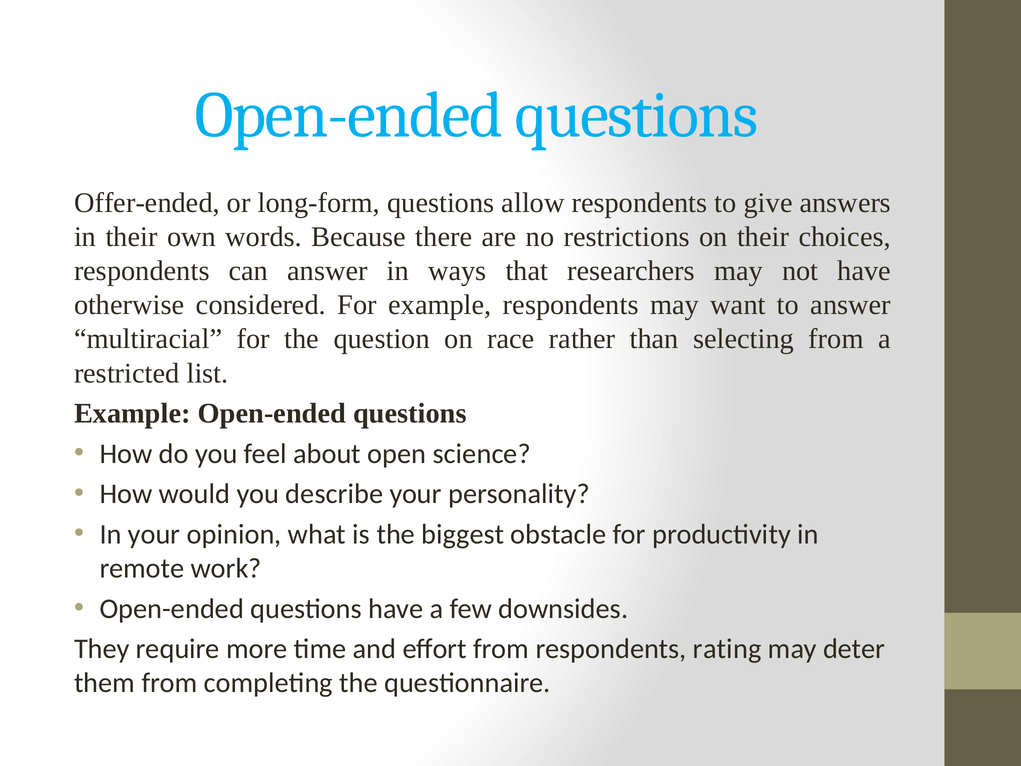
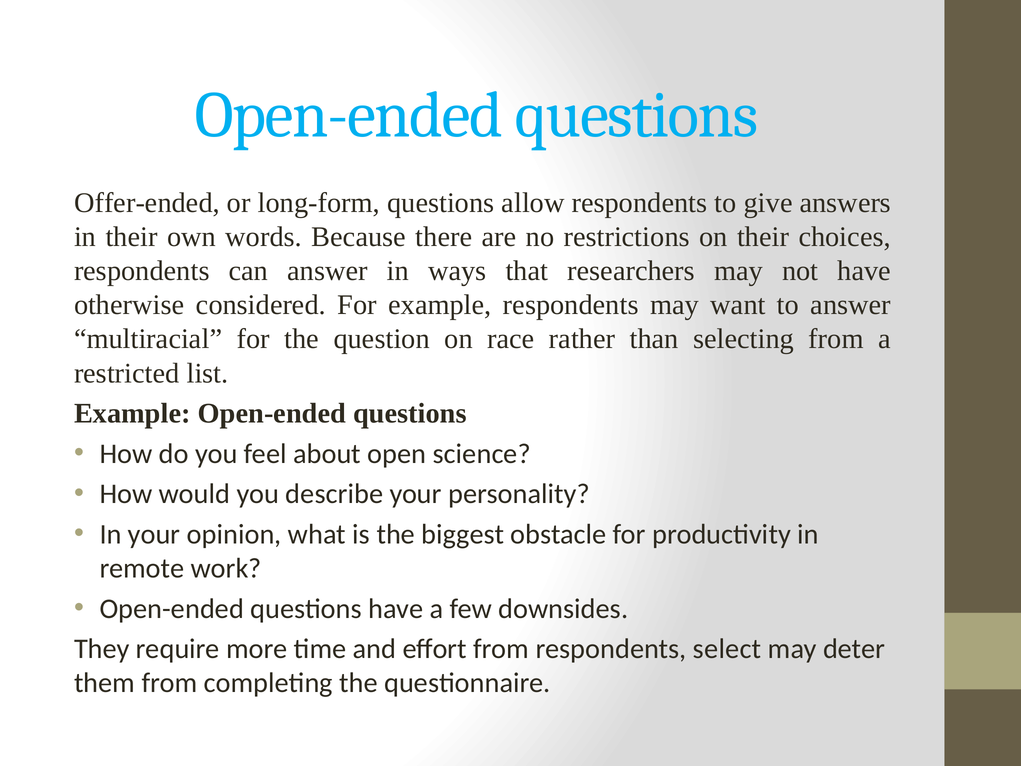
rating: rating -> select
